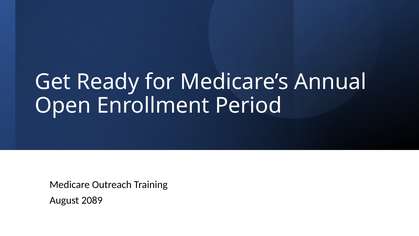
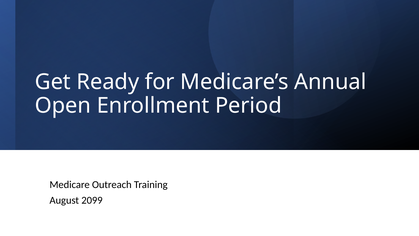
2089: 2089 -> 2099
